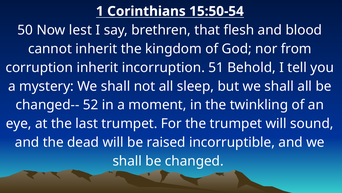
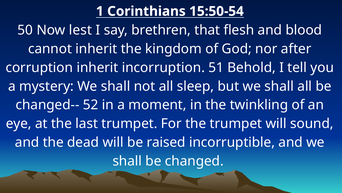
from: from -> after
